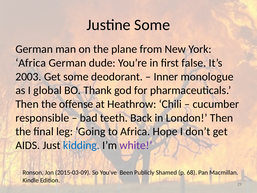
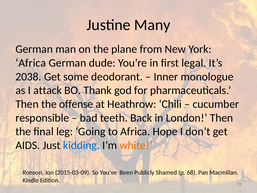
Justine Some: Some -> Many
false: false -> legal
2003: 2003 -> 2038
global: global -> attack
white colour: purple -> orange
